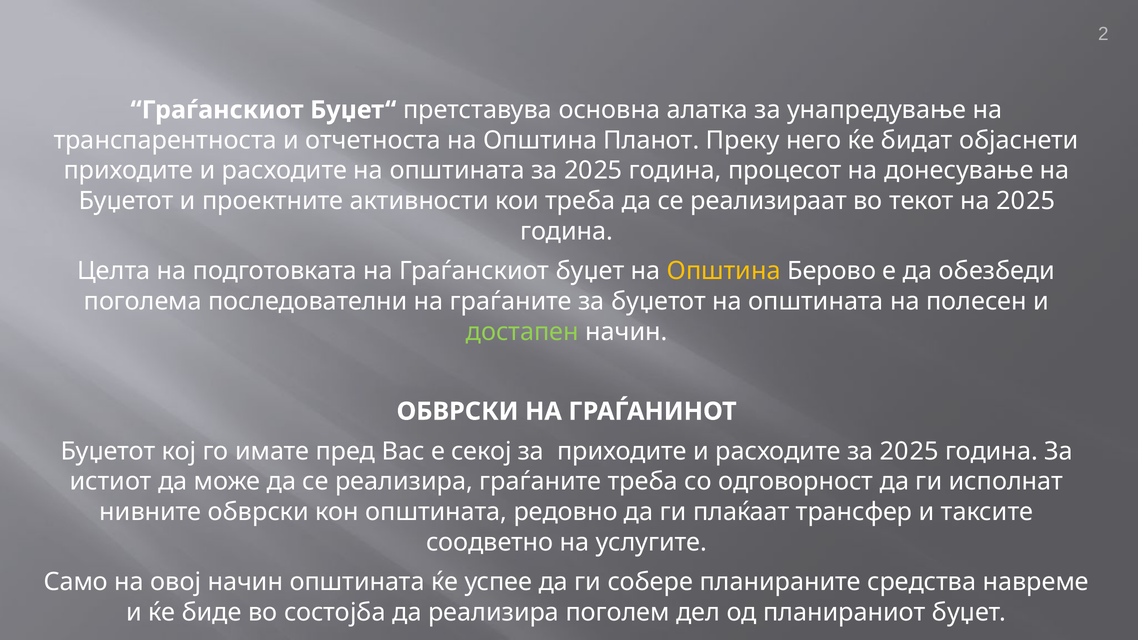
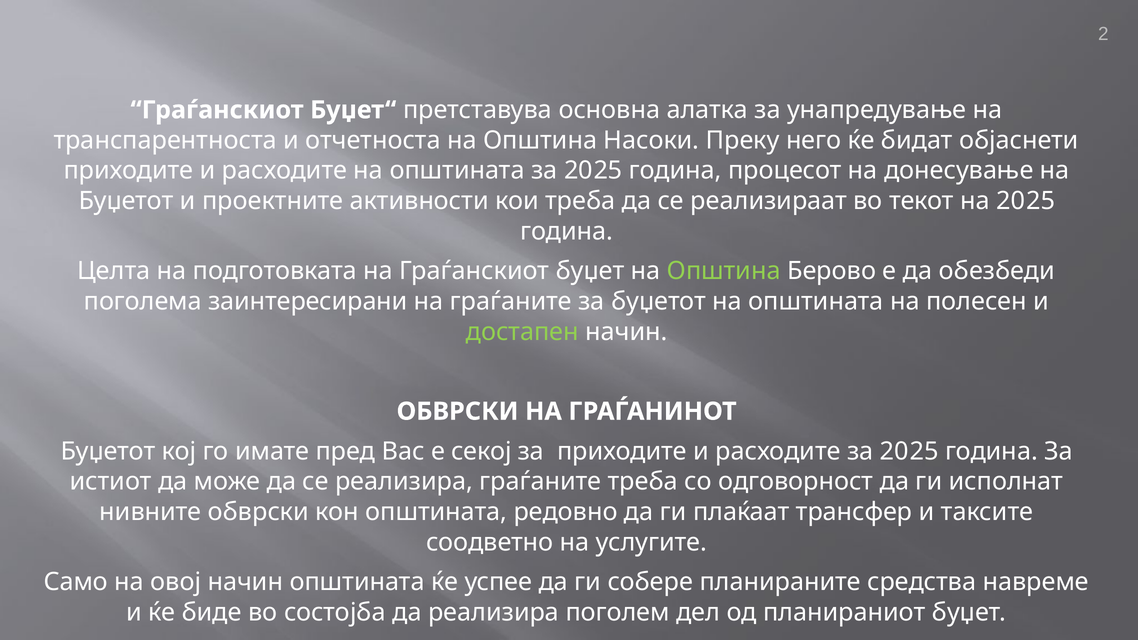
Планот: Планот -> Насоки
Општина at (724, 271) colour: yellow -> light green
последователни: последователни -> заинтересирани
